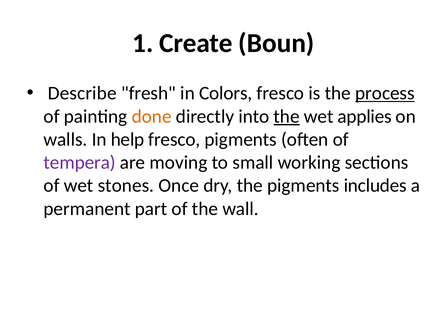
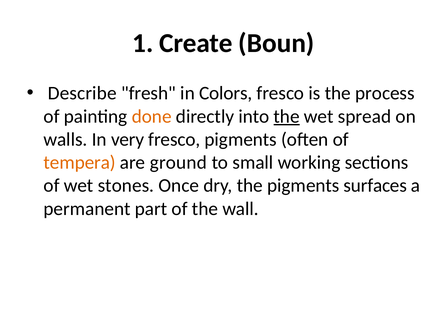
process underline: present -> none
applies: applies -> spread
help: help -> very
tempera colour: purple -> orange
moving: moving -> ground
includes: includes -> surfaces
